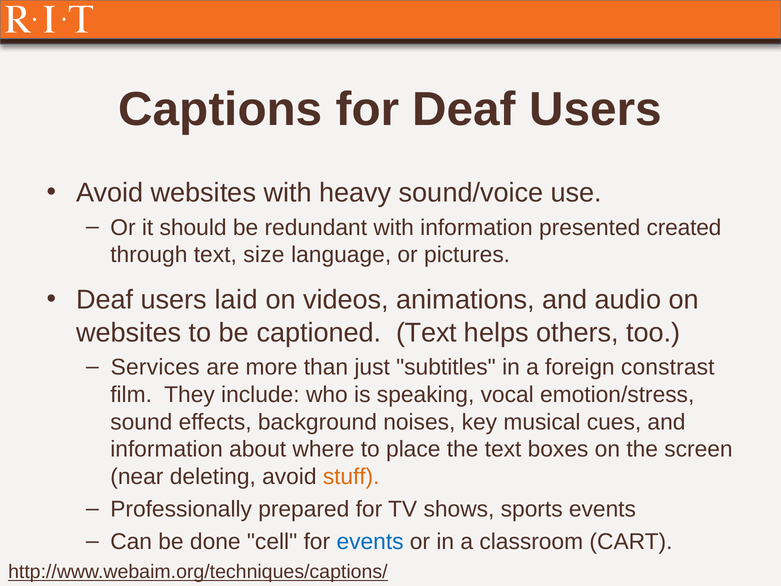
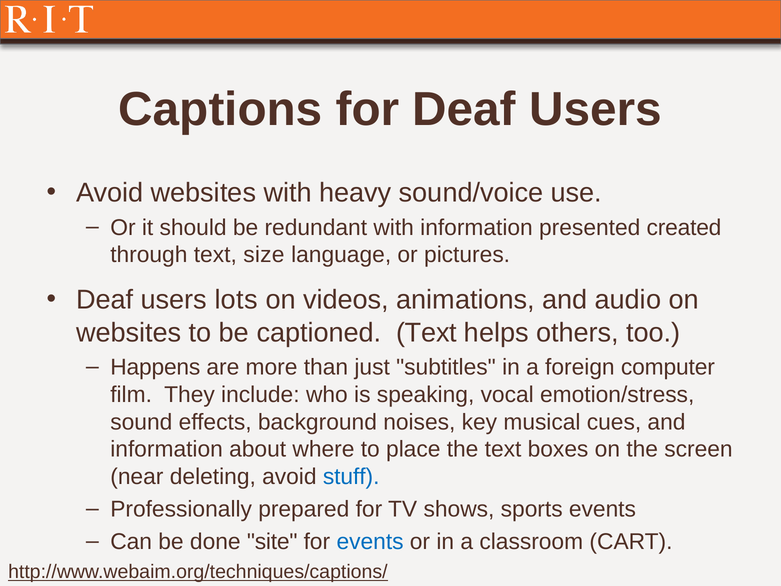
laid: laid -> lots
Services: Services -> Happens
constrast: constrast -> computer
stuff colour: orange -> blue
cell: cell -> site
